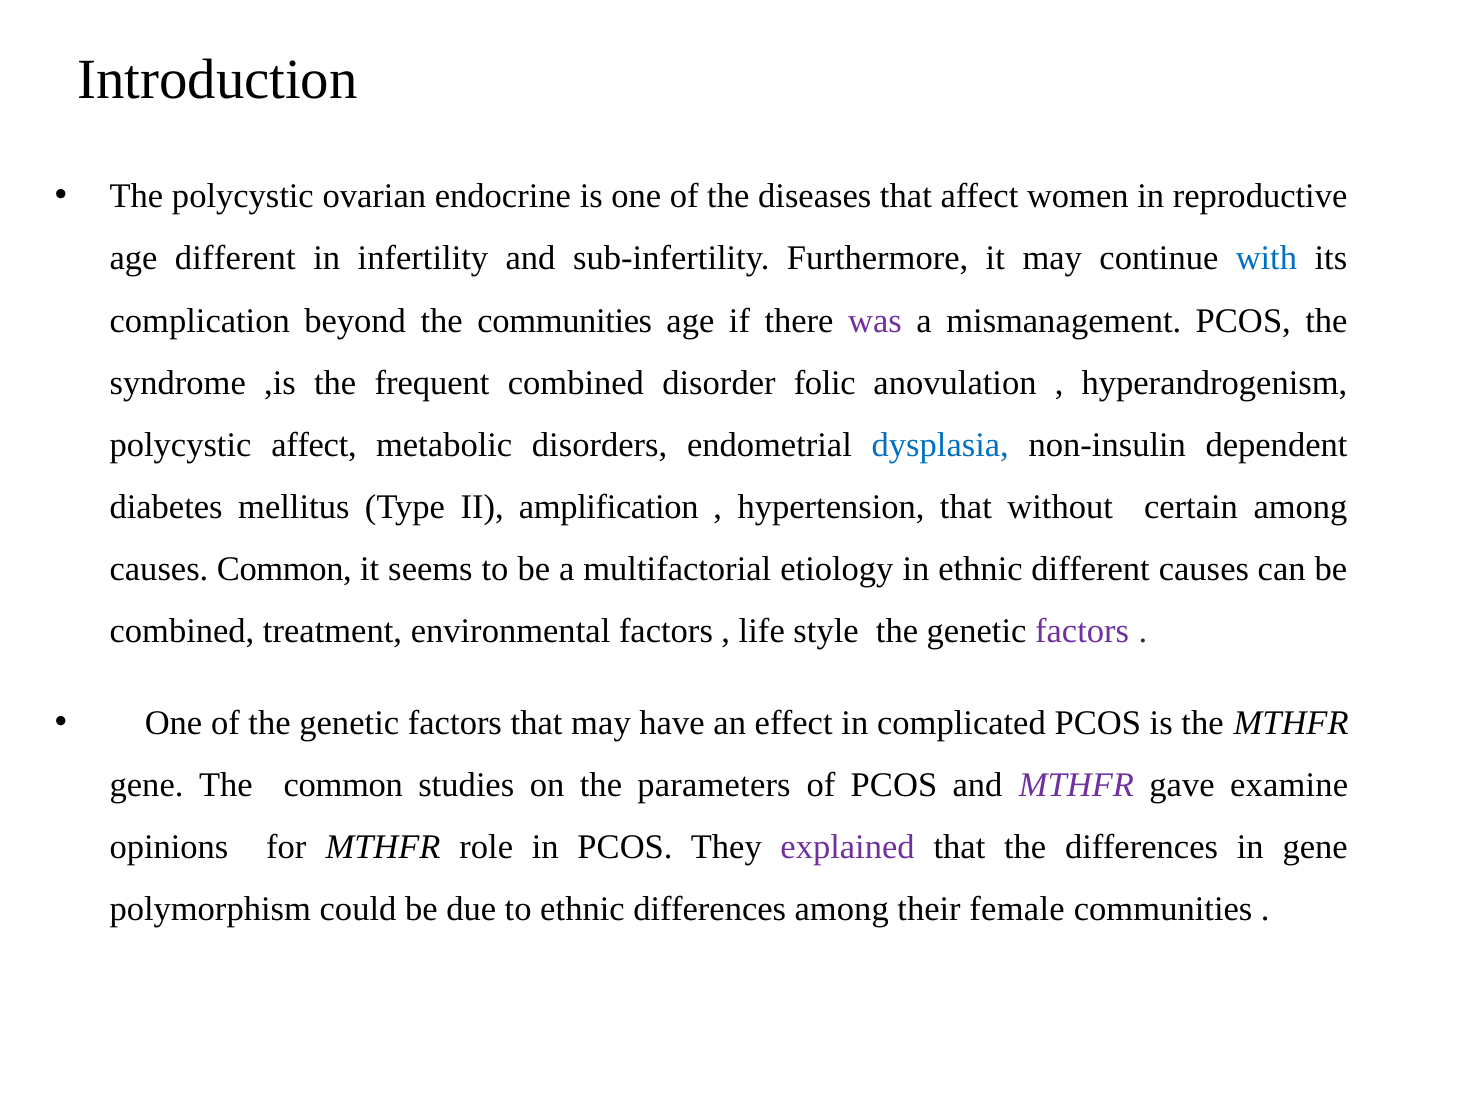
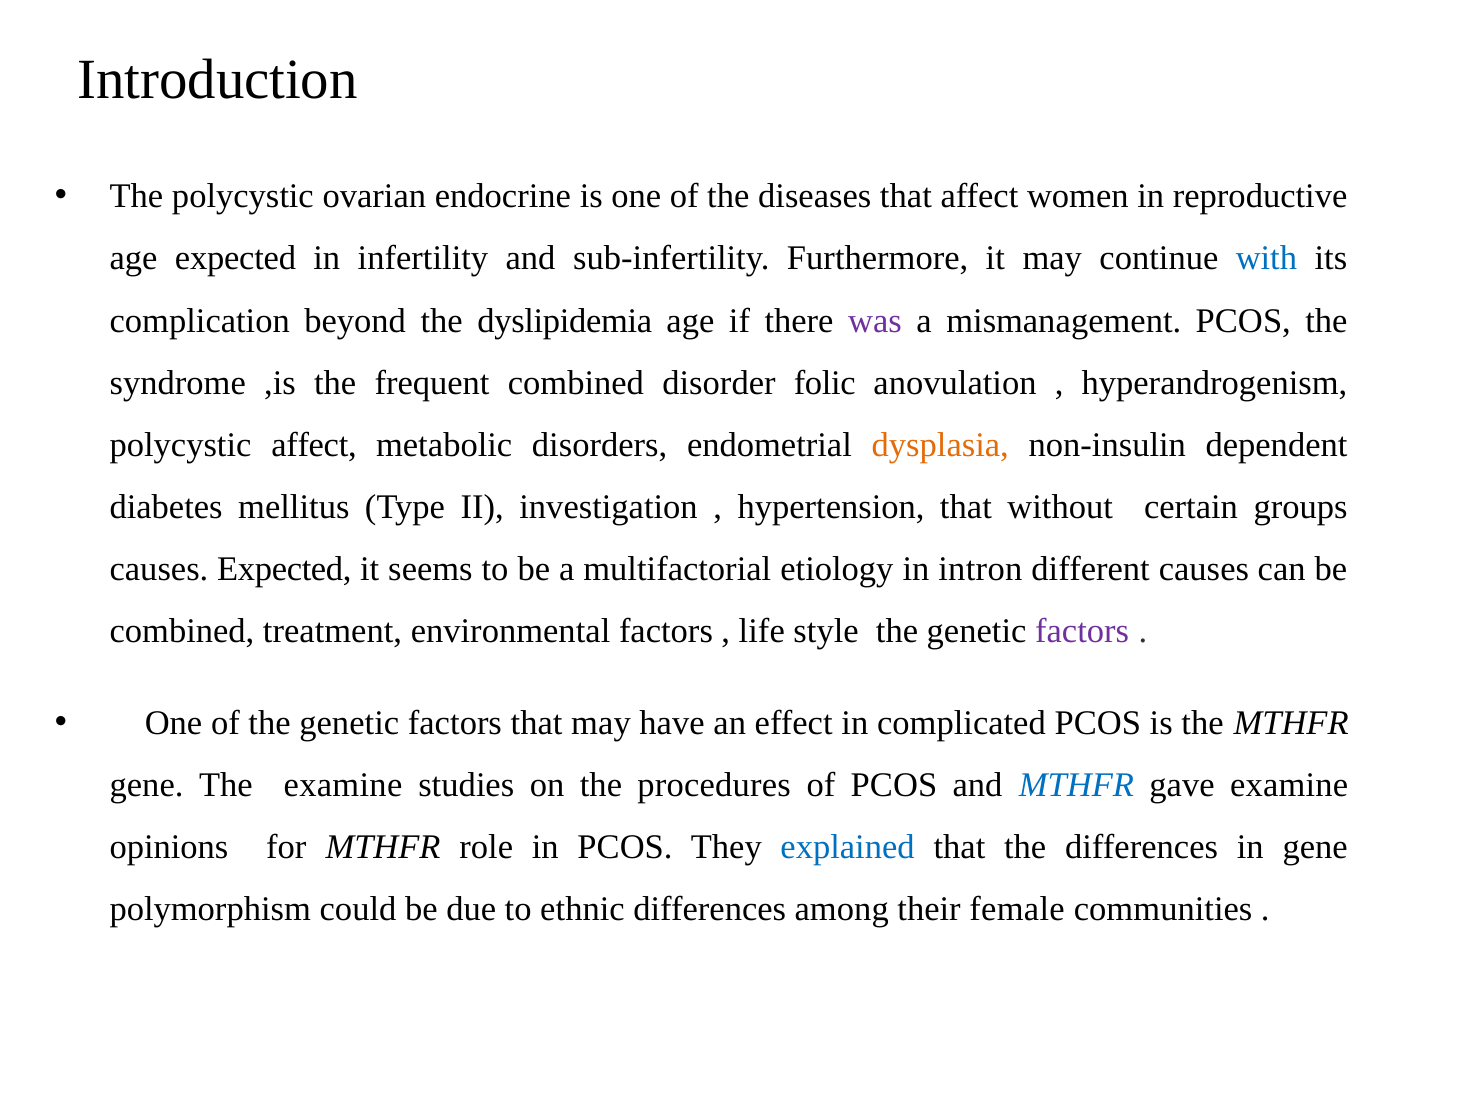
age different: different -> expected
the communities: communities -> dyslipidemia
dysplasia colour: blue -> orange
amplification: amplification -> investigation
certain among: among -> groups
causes Common: Common -> Expected
in ethnic: ethnic -> intron
The common: common -> examine
parameters: parameters -> procedures
MTHFR at (1076, 785) colour: purple -> blue
explained colour: purple -> blue
